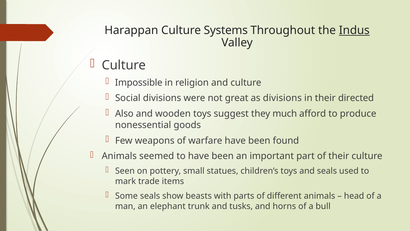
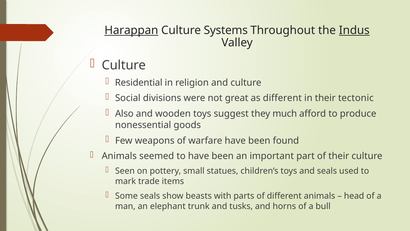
Harappan underline: none -> present
Impossible: Impossible -> Residential
as divisions: divisions -> different
directed: directed -> tectonic
